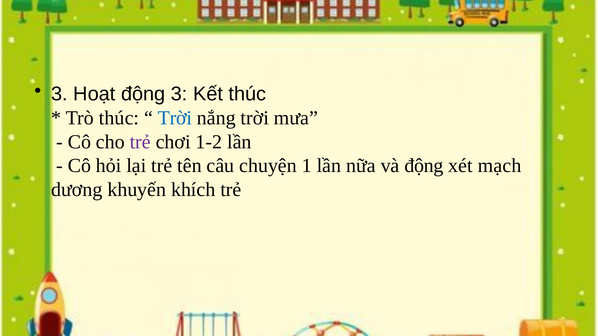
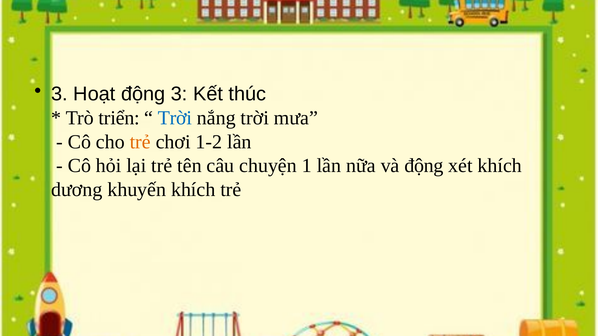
Trò thúc: thúc -> triển
trẻ at (140, 142) colour: purple -> orange
xét mạch: mạch -> khích
